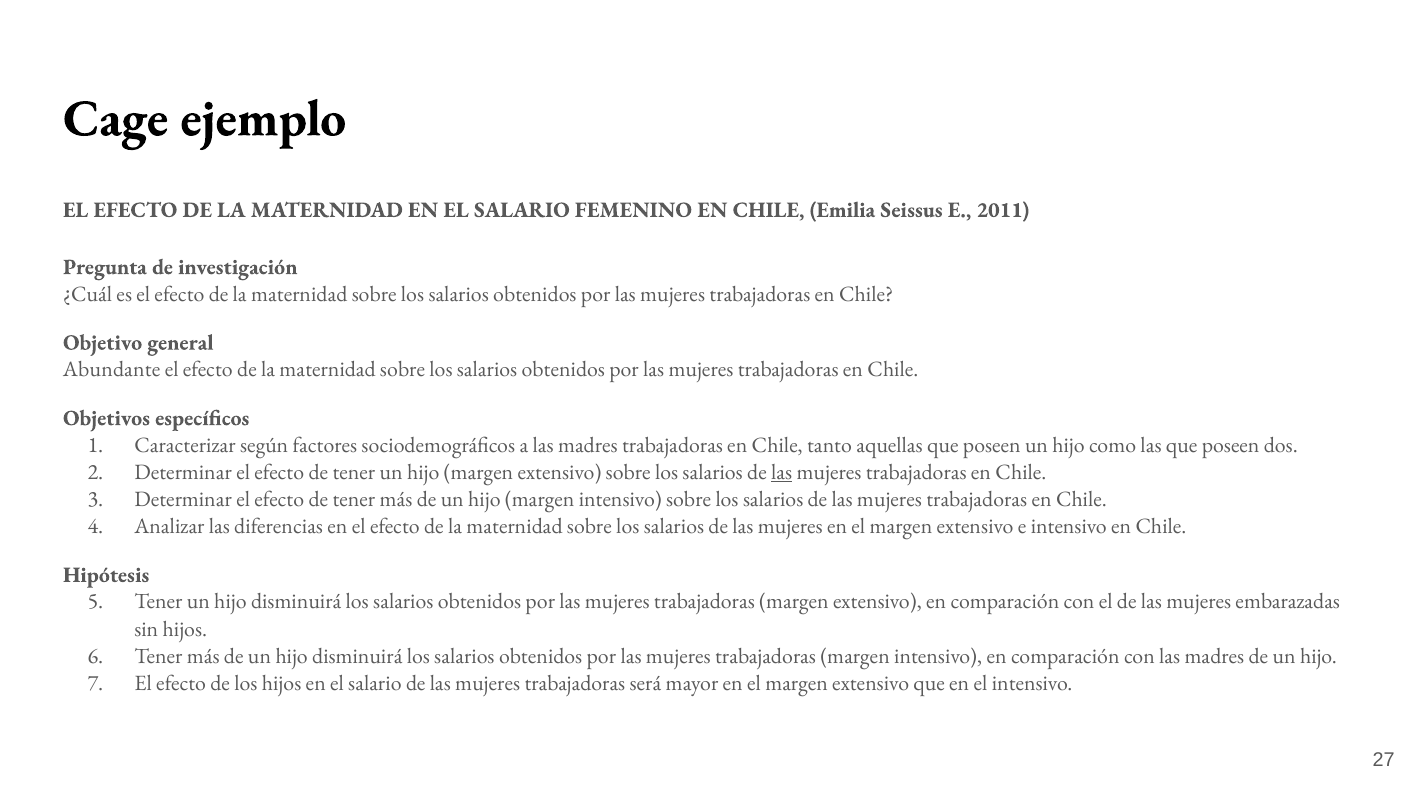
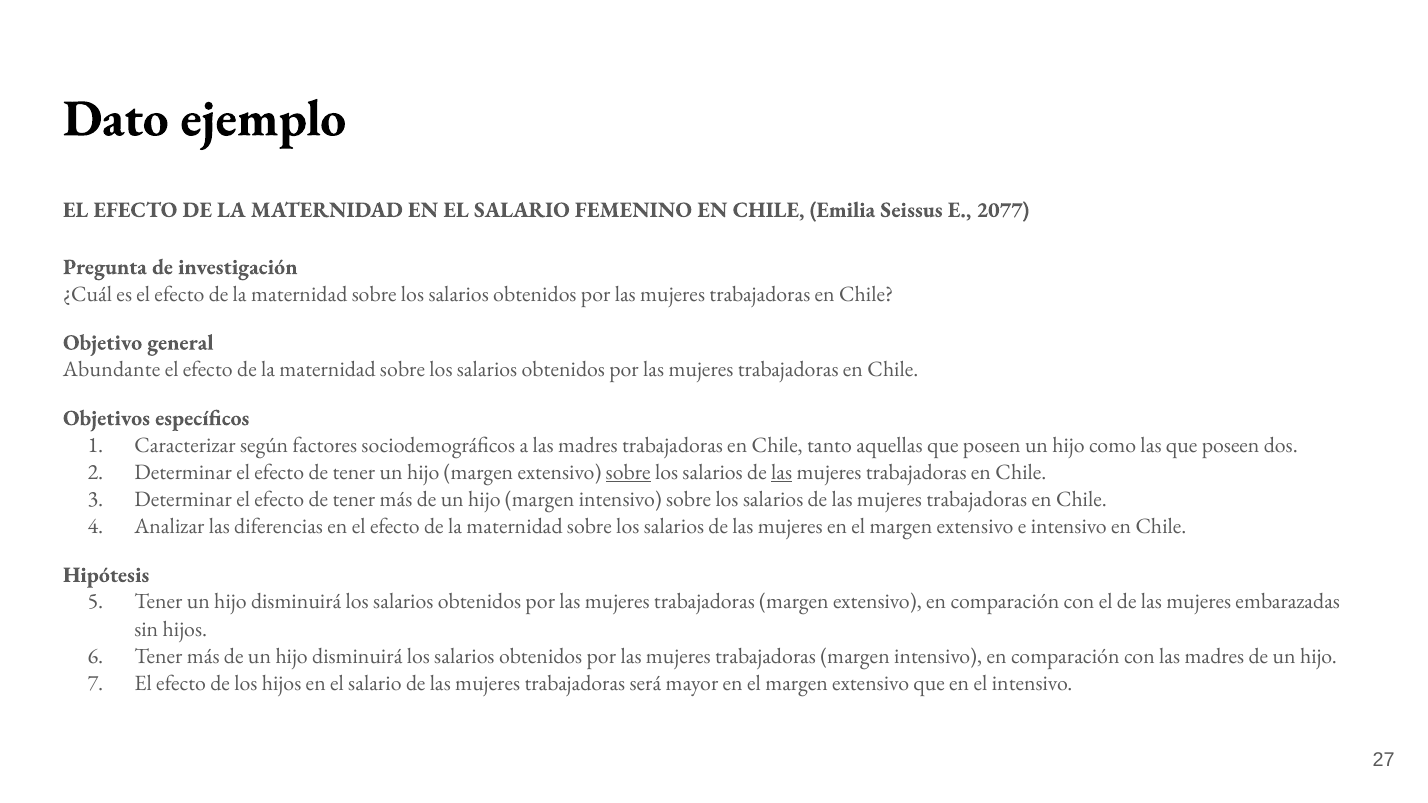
Cage: Cage -> Dato
2011: 2011 -> 2077
sobre at (628, 472) underline: none -> present
